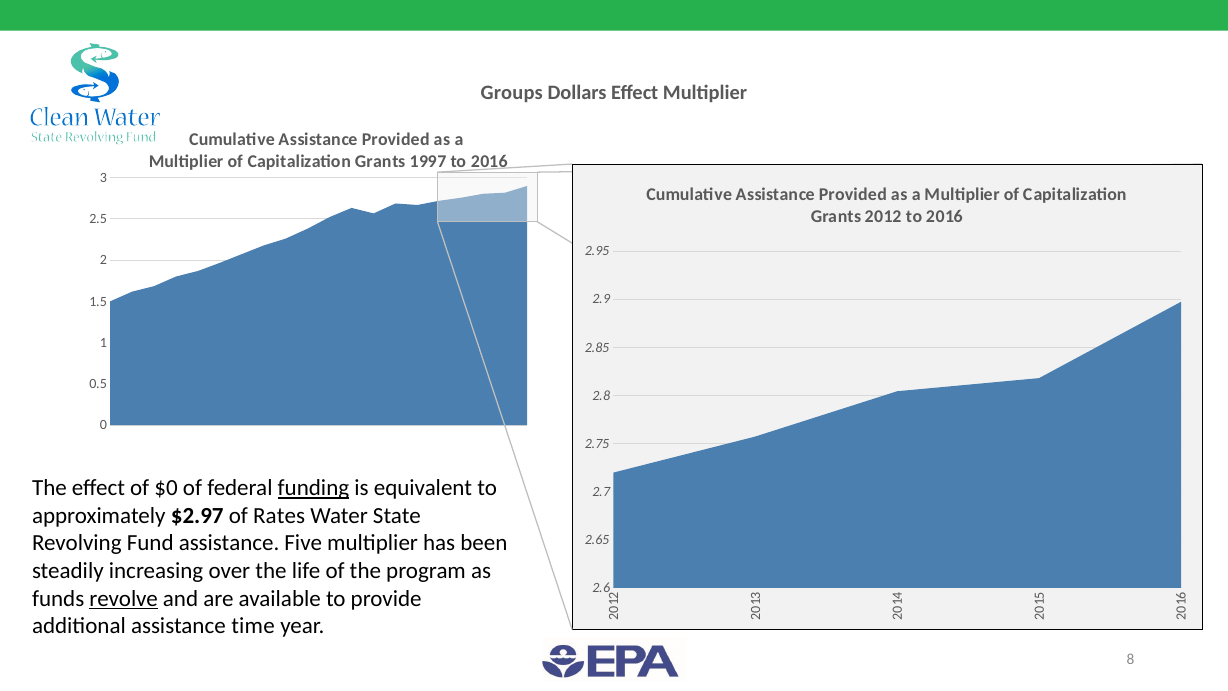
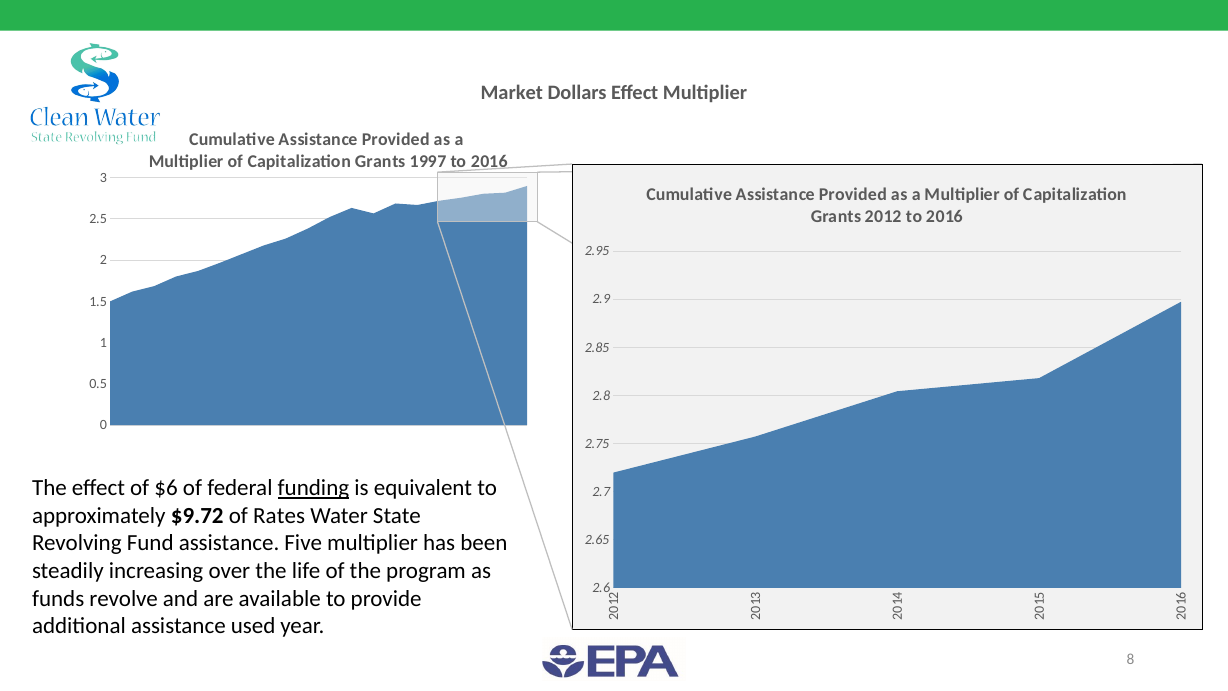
Groups: Groups -> Market
$0: $0 -> $6
$2.97: $2.97 -> $9.72
revolve underline: present -> none
time: time -> used
